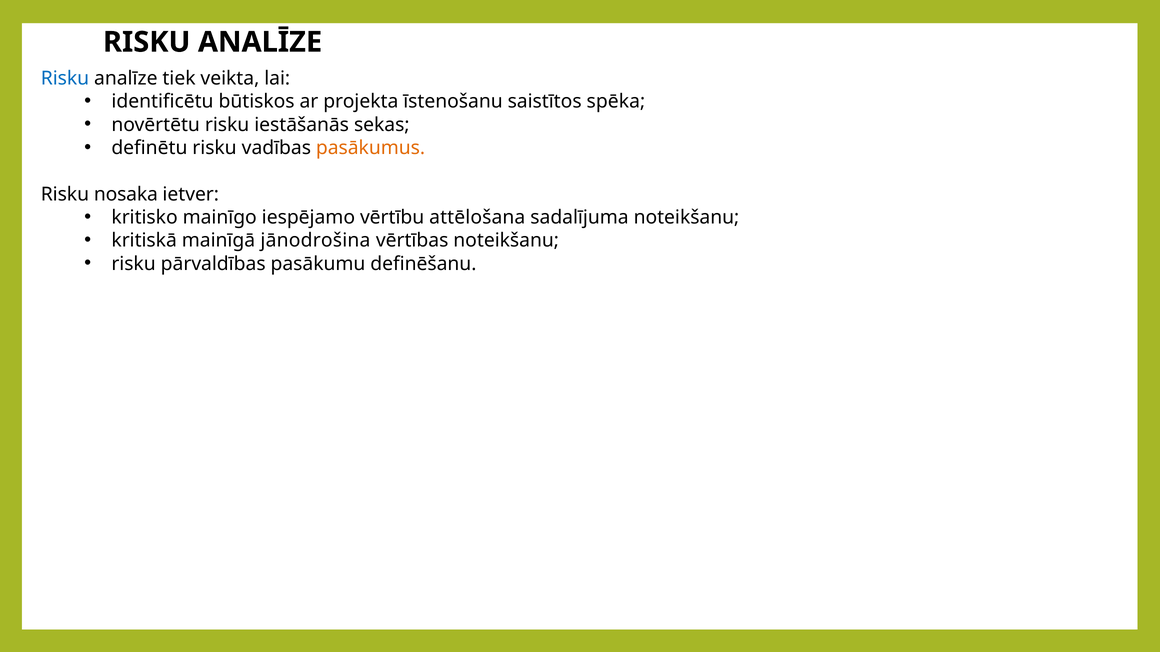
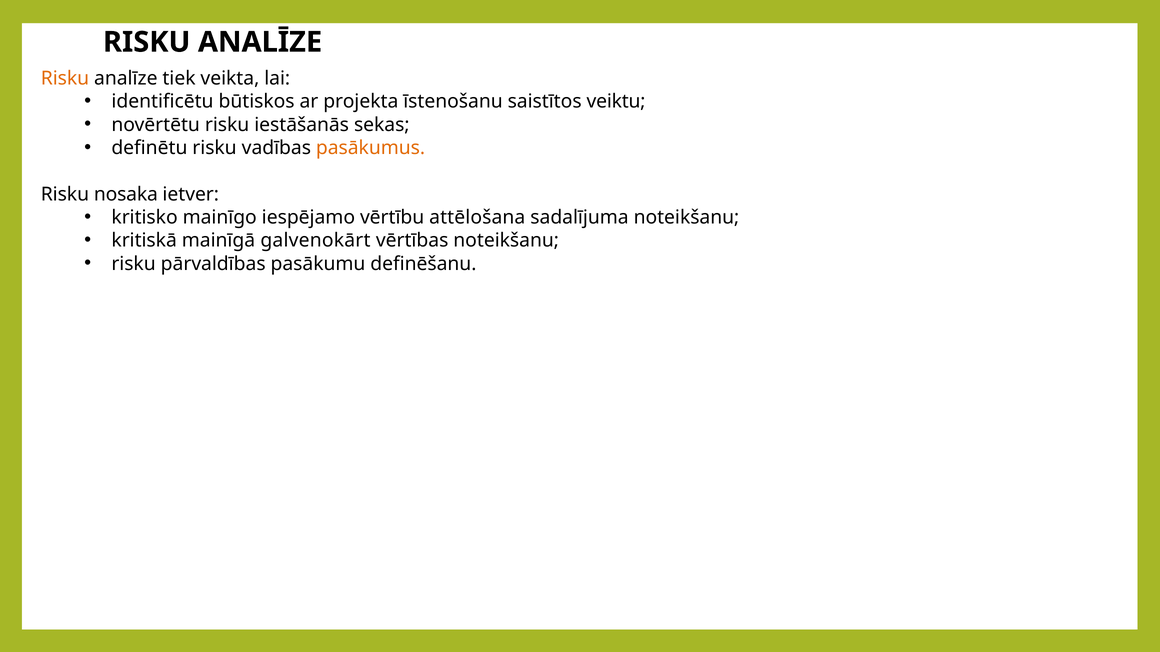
Risku at (65, 78) colour: blue -> orange
spēka: spēka -> veiktu
jānodrošina: jānodrošina -> galvenokārt
